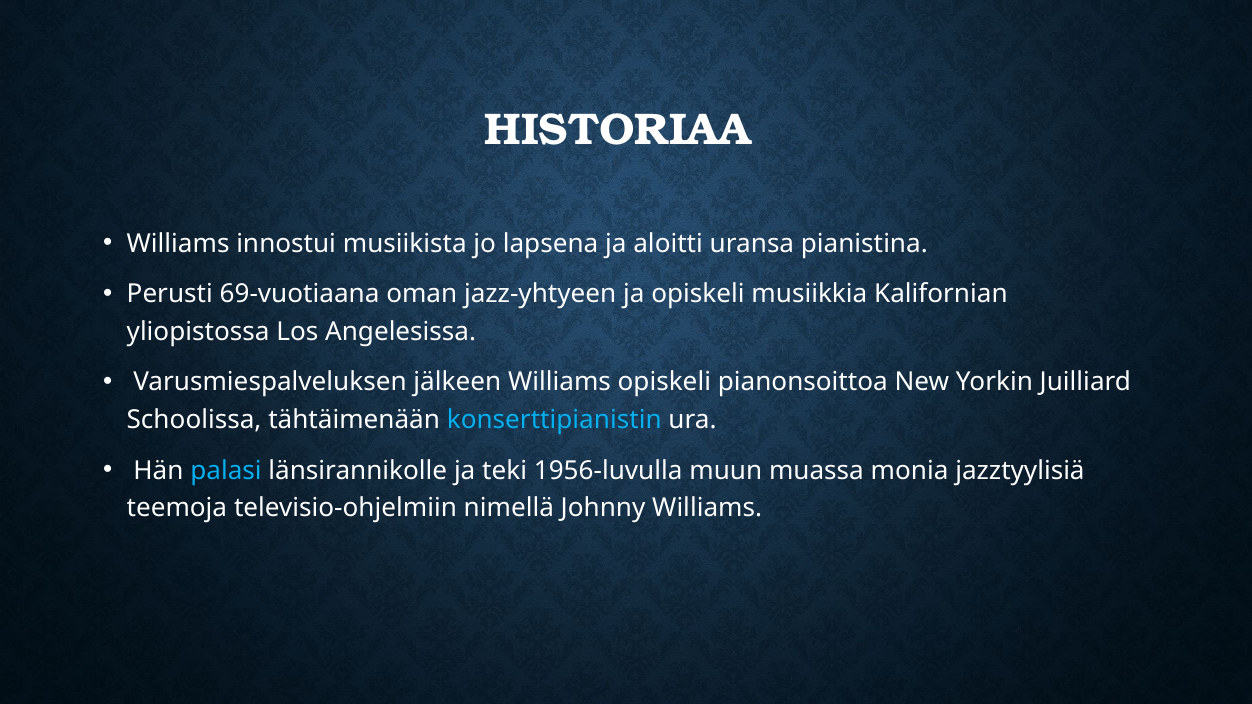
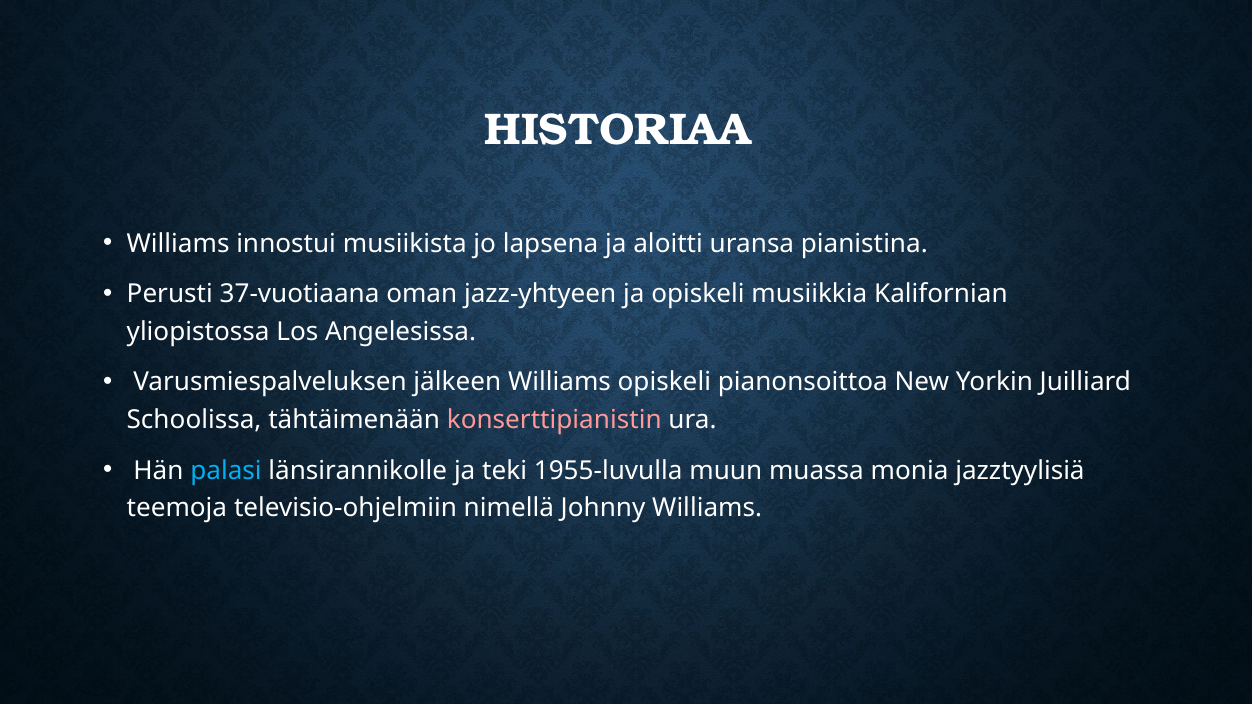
69-vuotiaana: 69-vuotiaana -> 37-vuotiaana
konserttipianistin colour: light blue -> pink
1956-luvulla: 1956-luvulla -> 1955-luvulla
